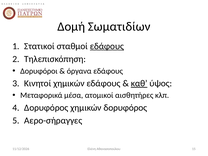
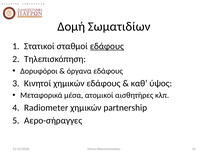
καθ underline: present -> none
Δορυφόρος at (46, 108): Δορυφόρος -> Radiometer
χημικών δορυφόρος: δορυφόρος -> partnership
